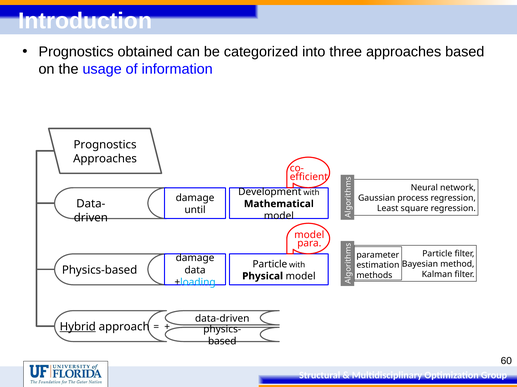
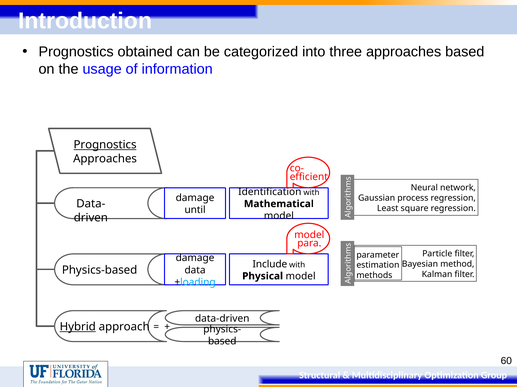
Prognostics at (105, 145) underline: none -> present
Development: Development -> Identification
Particle at (270, 265): Particle -> Include
